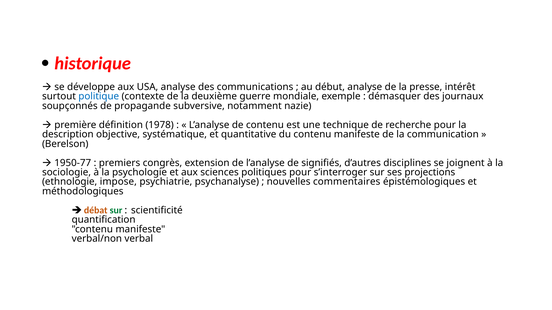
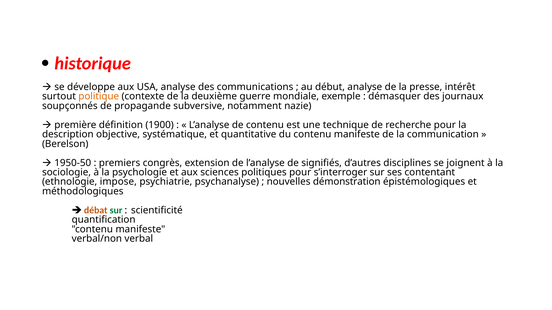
politique colour: blue -> orange
1978: 1978 -> 1900
1950-77: 1950-77 -> 1950-50
projections: projections -> contentant
commentaires: commentaires -> démonstration
